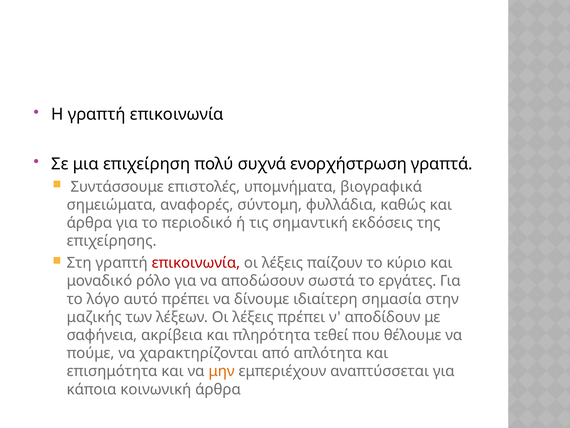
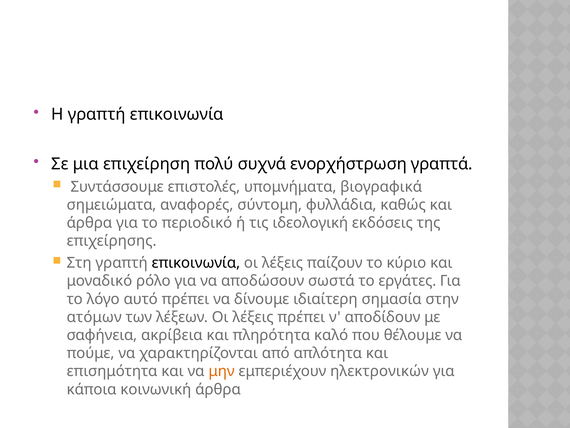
σημαντική: σημαντική -> ιδεολογική
επικοινωνία at (196, 263) colour: red -> black
μαζικής: μαζικής -> ατόμων
τεθεί: τεθεί -> καλό
αναπτύσσεται: αναπτύσσεται -> ηλεκτρονικών
